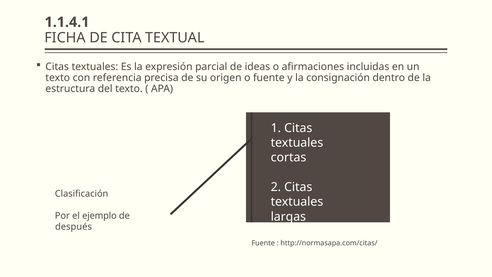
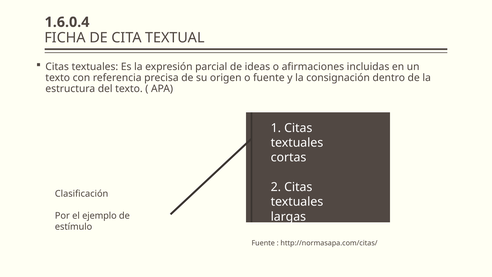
1.1.4.1: 1.1.4.1 -> 1.6.0.4
después: después -> estímulo
